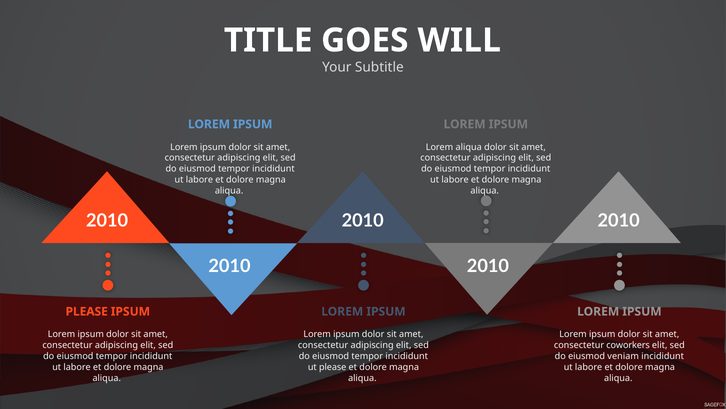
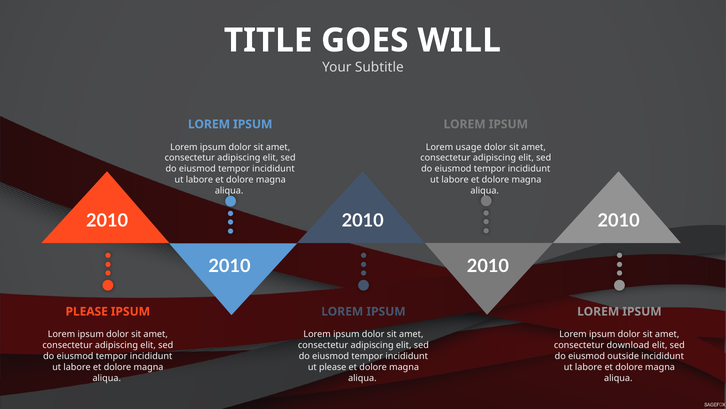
Lorem aliqua: aliqua -> usage
coworkers: coworkers -> download
veniam: veniam -> outside
